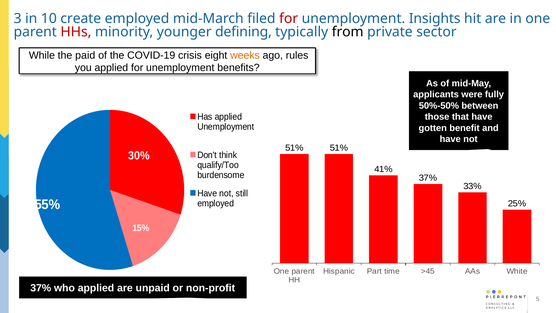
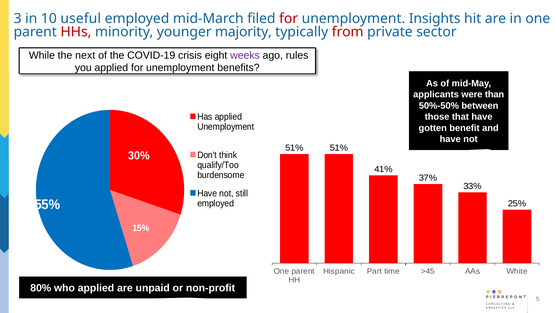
create: create -> useful
defining: defining -> majority
from colour: black -> red
paid: paid -> next
weeks colour: orange -> purple
fully: fully -> than
37% at (41, 288): 37% -> 80%
